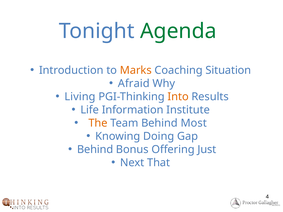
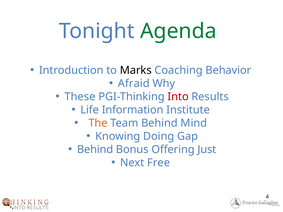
Marks colour: orange -> black
Situation: Situation -> Behavior
Living: Living -> These
Into colour: orange -> red
Most: Most -> Mind
That: That -> Free
